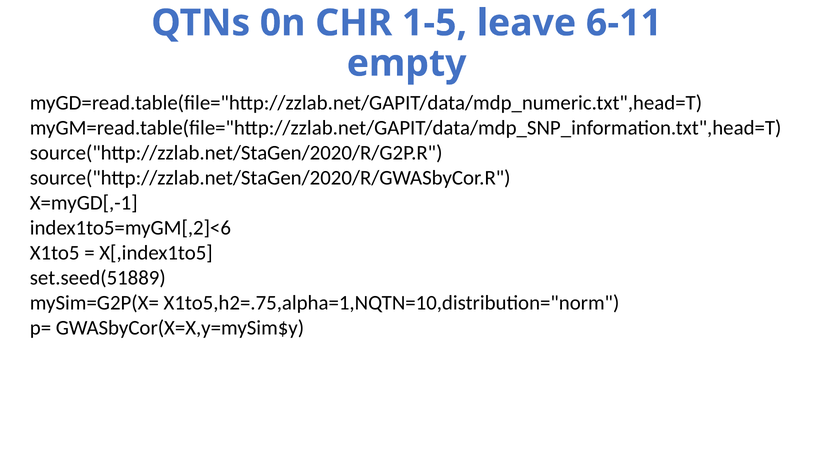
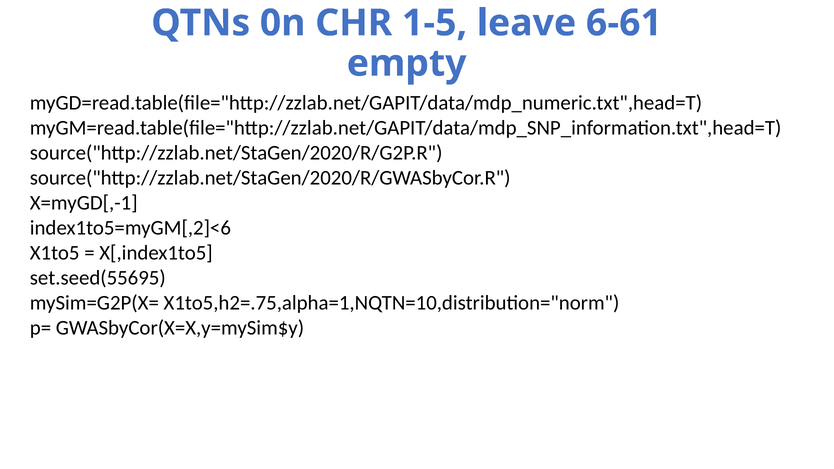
6-11: 6-11 -> 6-61
set.seed(51889: set.seed(51889 -> set.seed(55695
